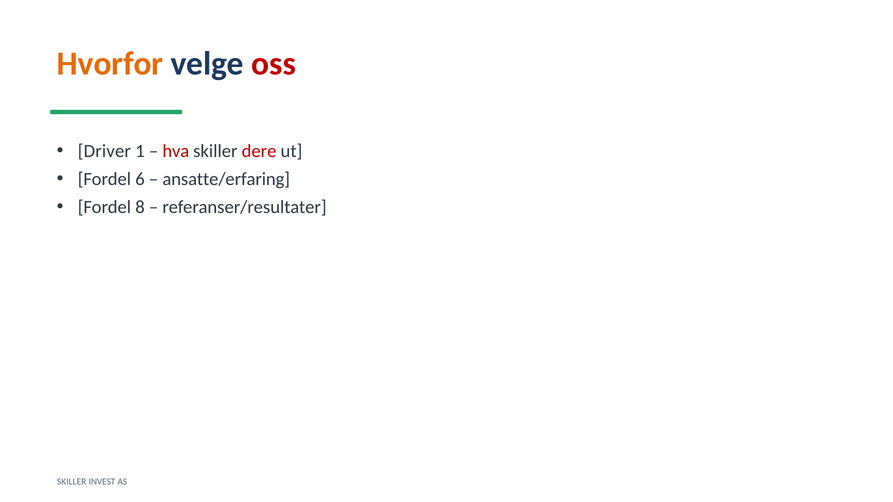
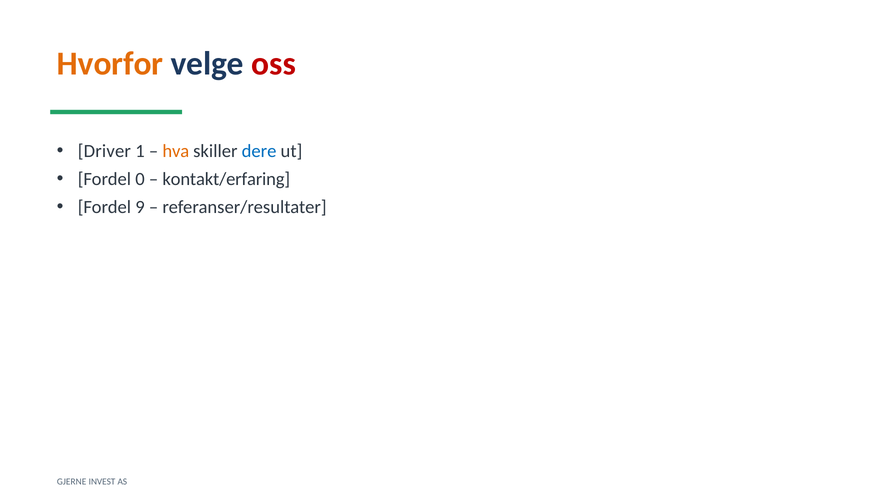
hva colour: red -> orange
dere colour: red -> blue
6: 6 -> 0
ansatte/erfaring: ansatte/erfaring -> kontakt/erfaring
8: 8 -> 9
SKILLER at (72, 482): SKILLER -> GJERNE
